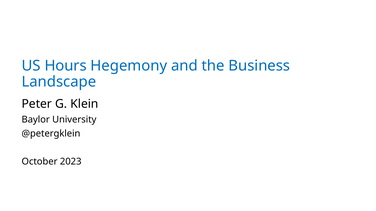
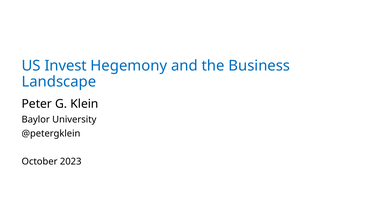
Hours: Hours -> Invest
